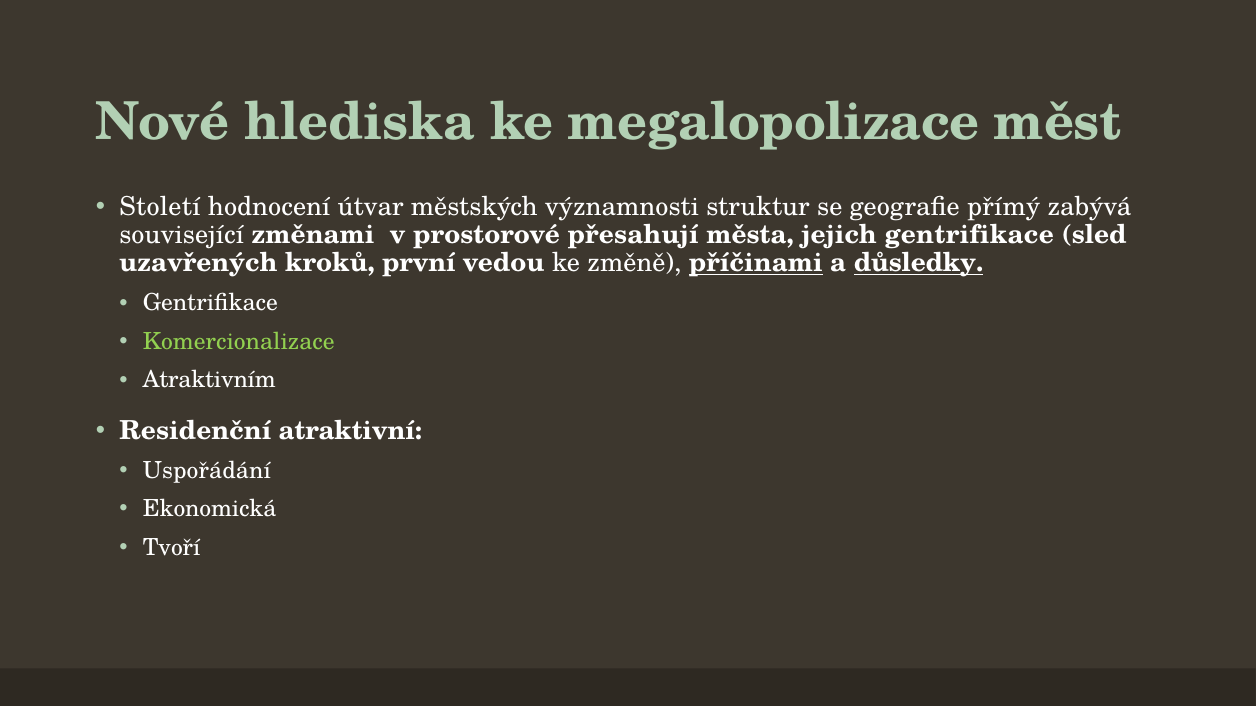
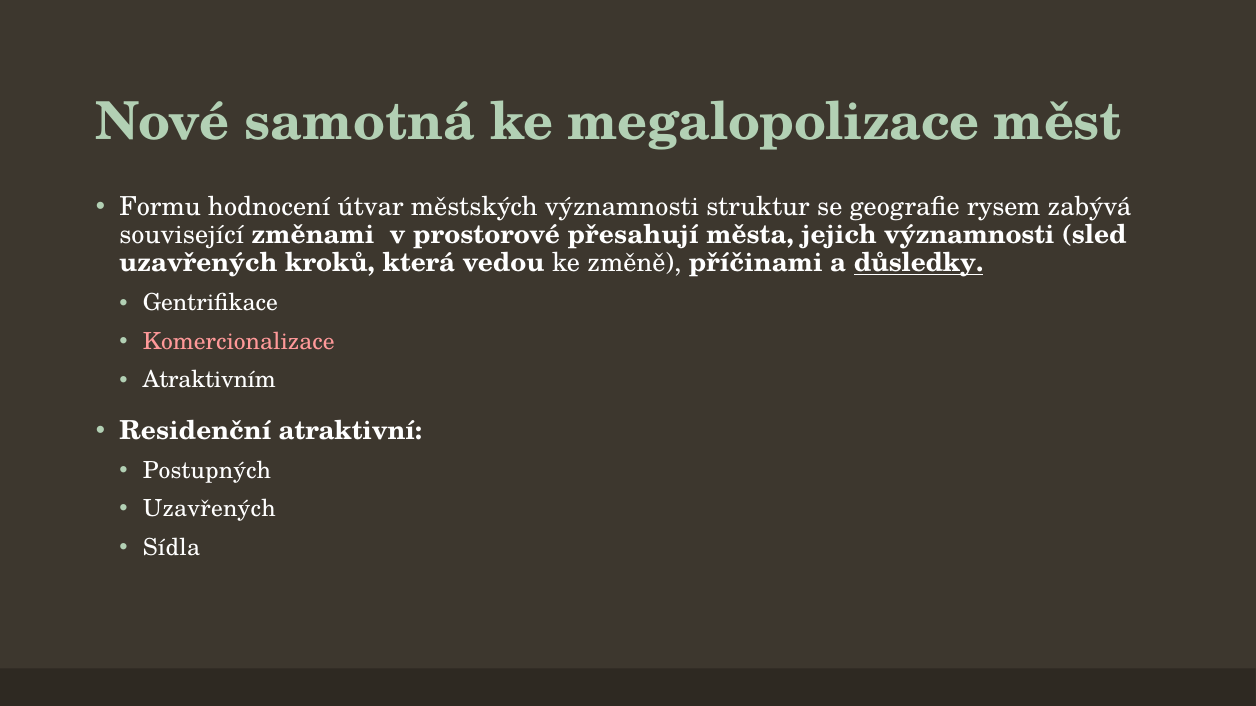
hlediska: hlediska -> samotná
Století: Století -> Formu
přímý: přímý -> rysem
jejich gentrifikace: gentrifikace -> významnosti
první: první -> která
příčinami underline: present -> none
Komercionalizace colour: light green -> pink
Uspořádání: Uspořádání -> Postupných
Ekonomická at (210, 509): Ekonomická -> Uzavřených
Tvoří: Tvoří -> Sídla
